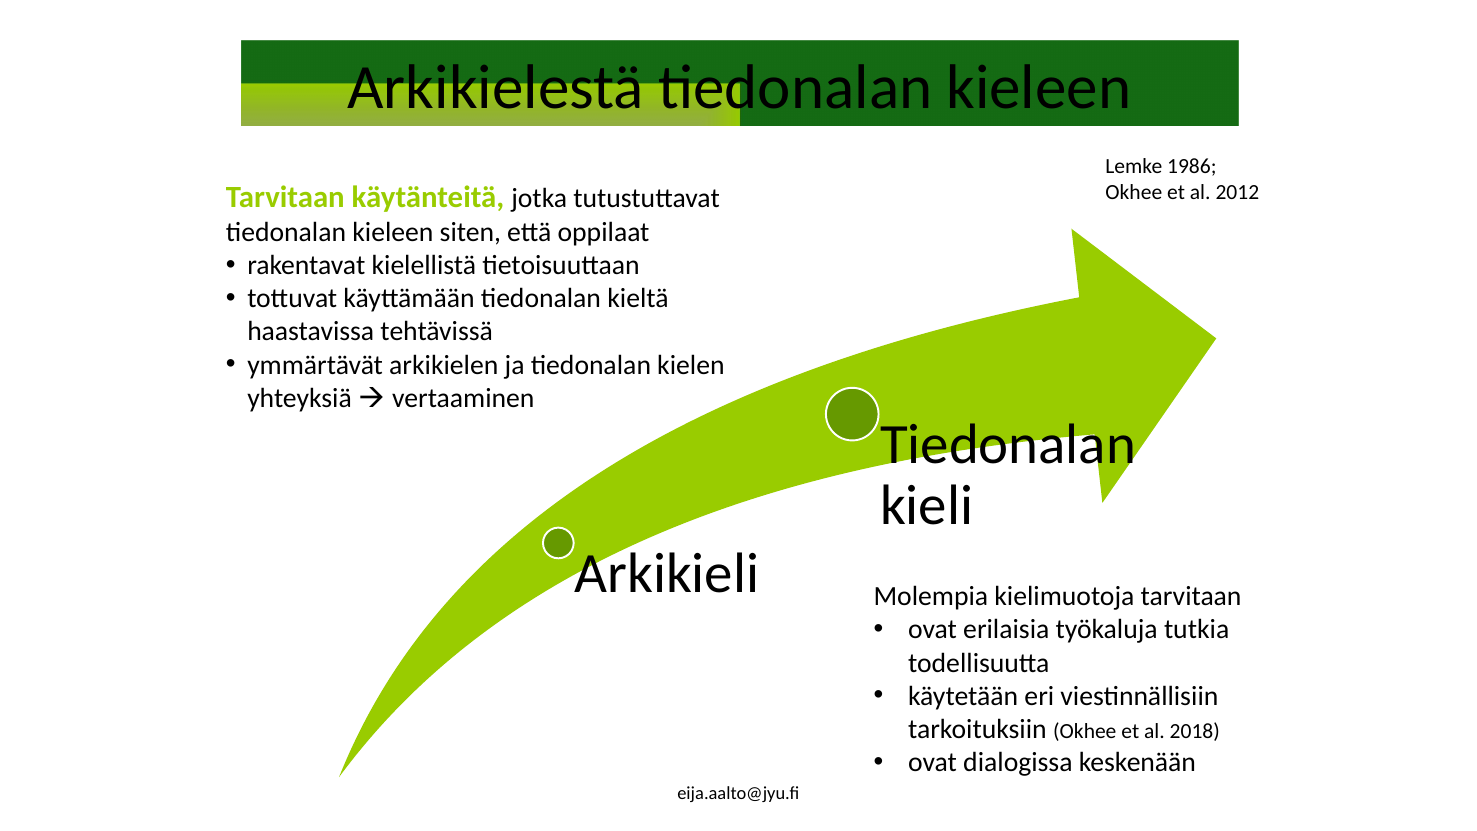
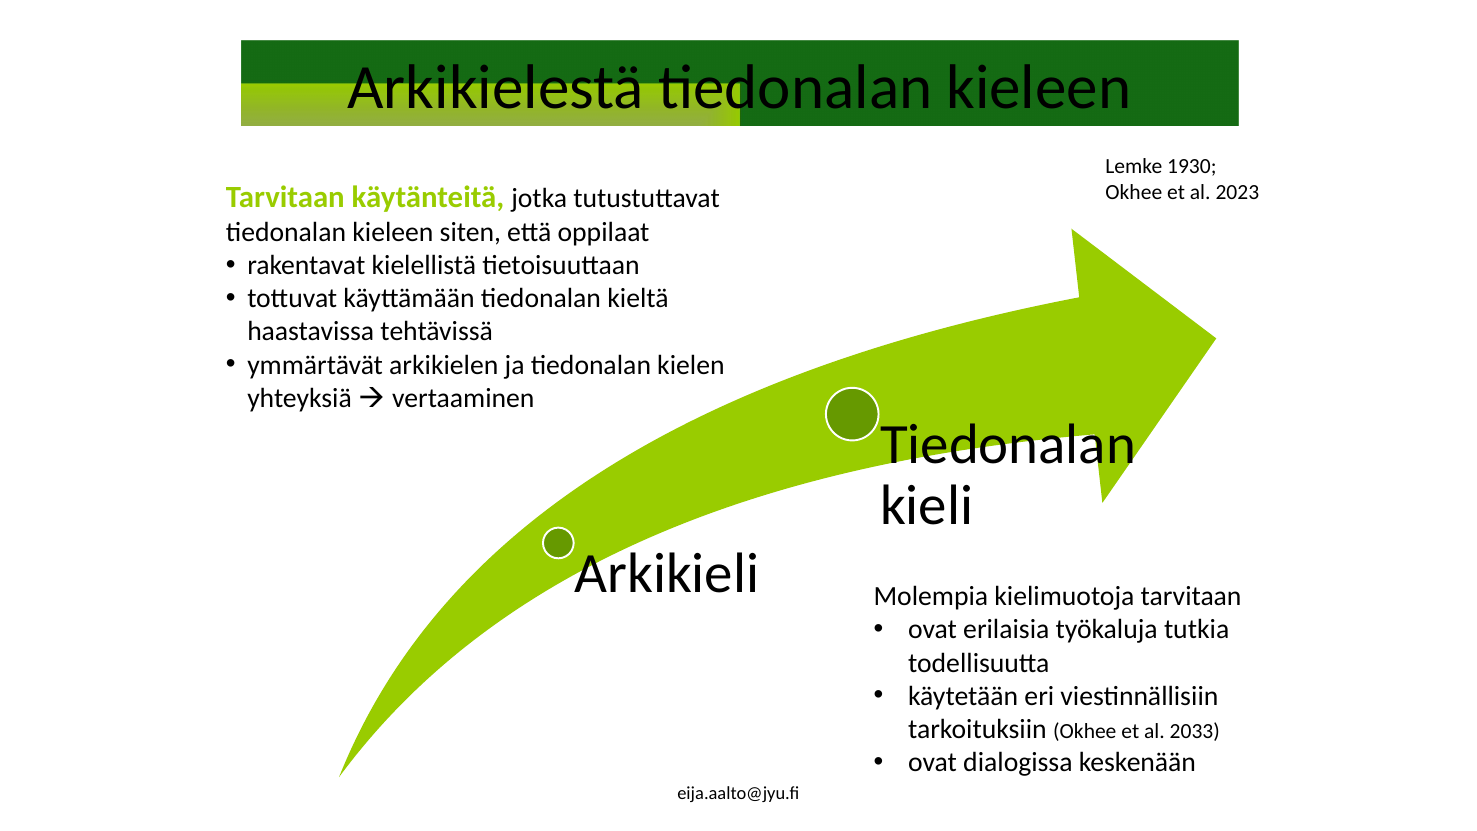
1986: 1986 -> 1930
2012: 2012 -> 2023
2018: 2018 -> 2033
